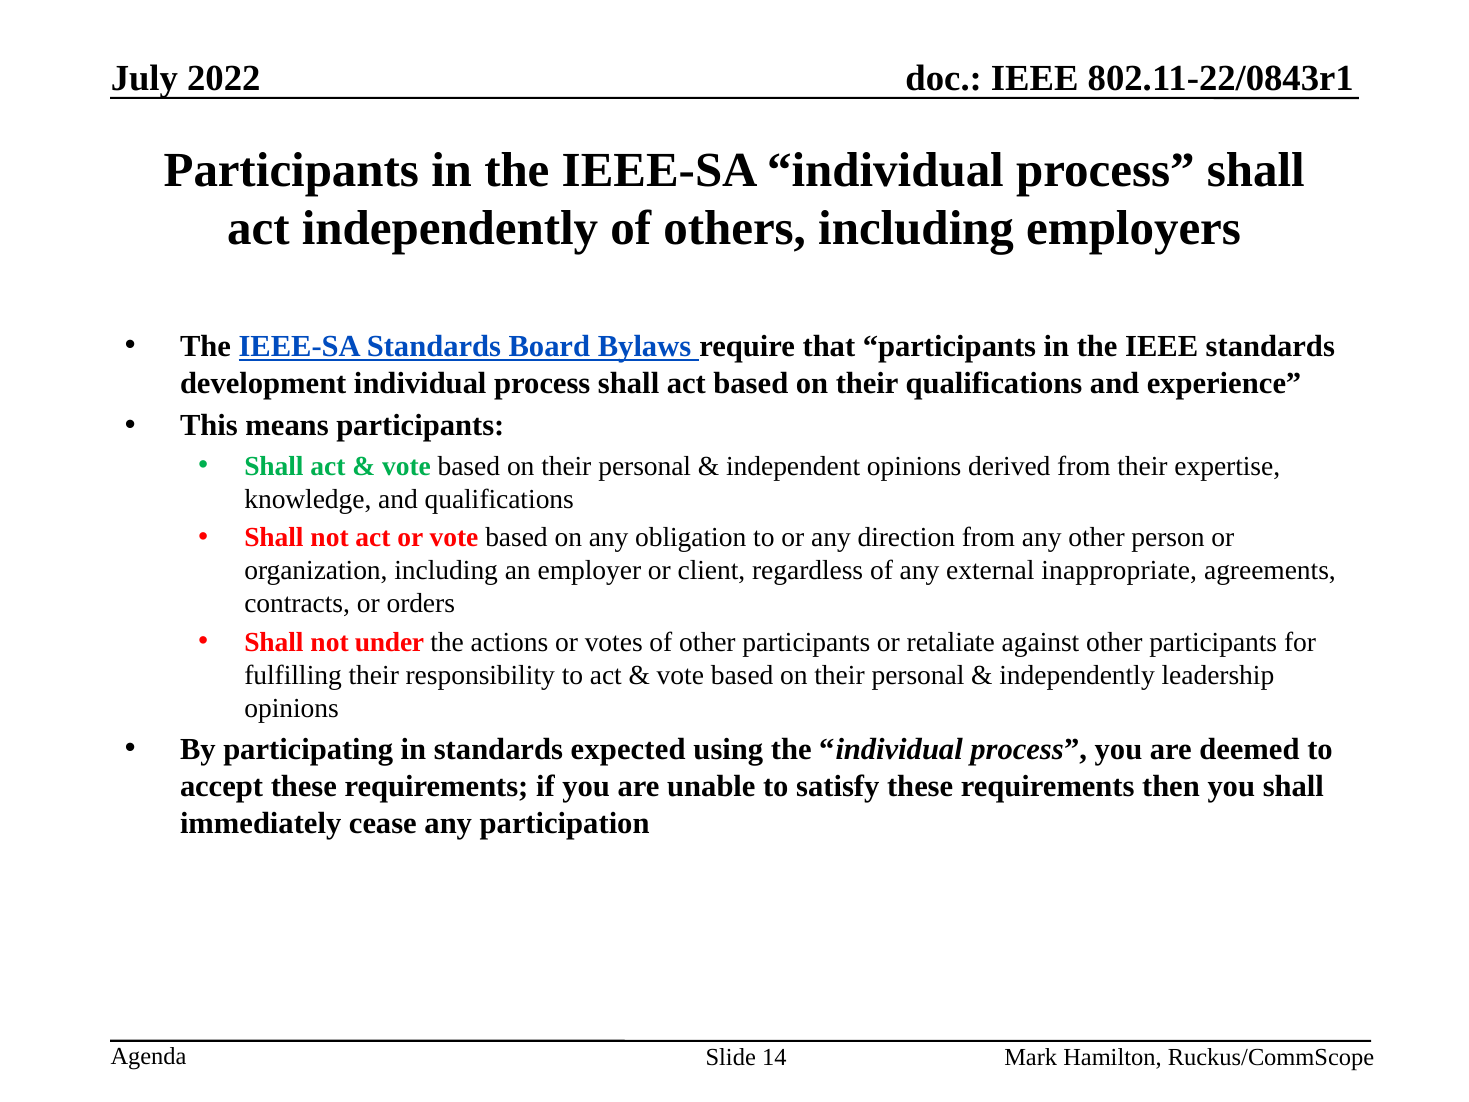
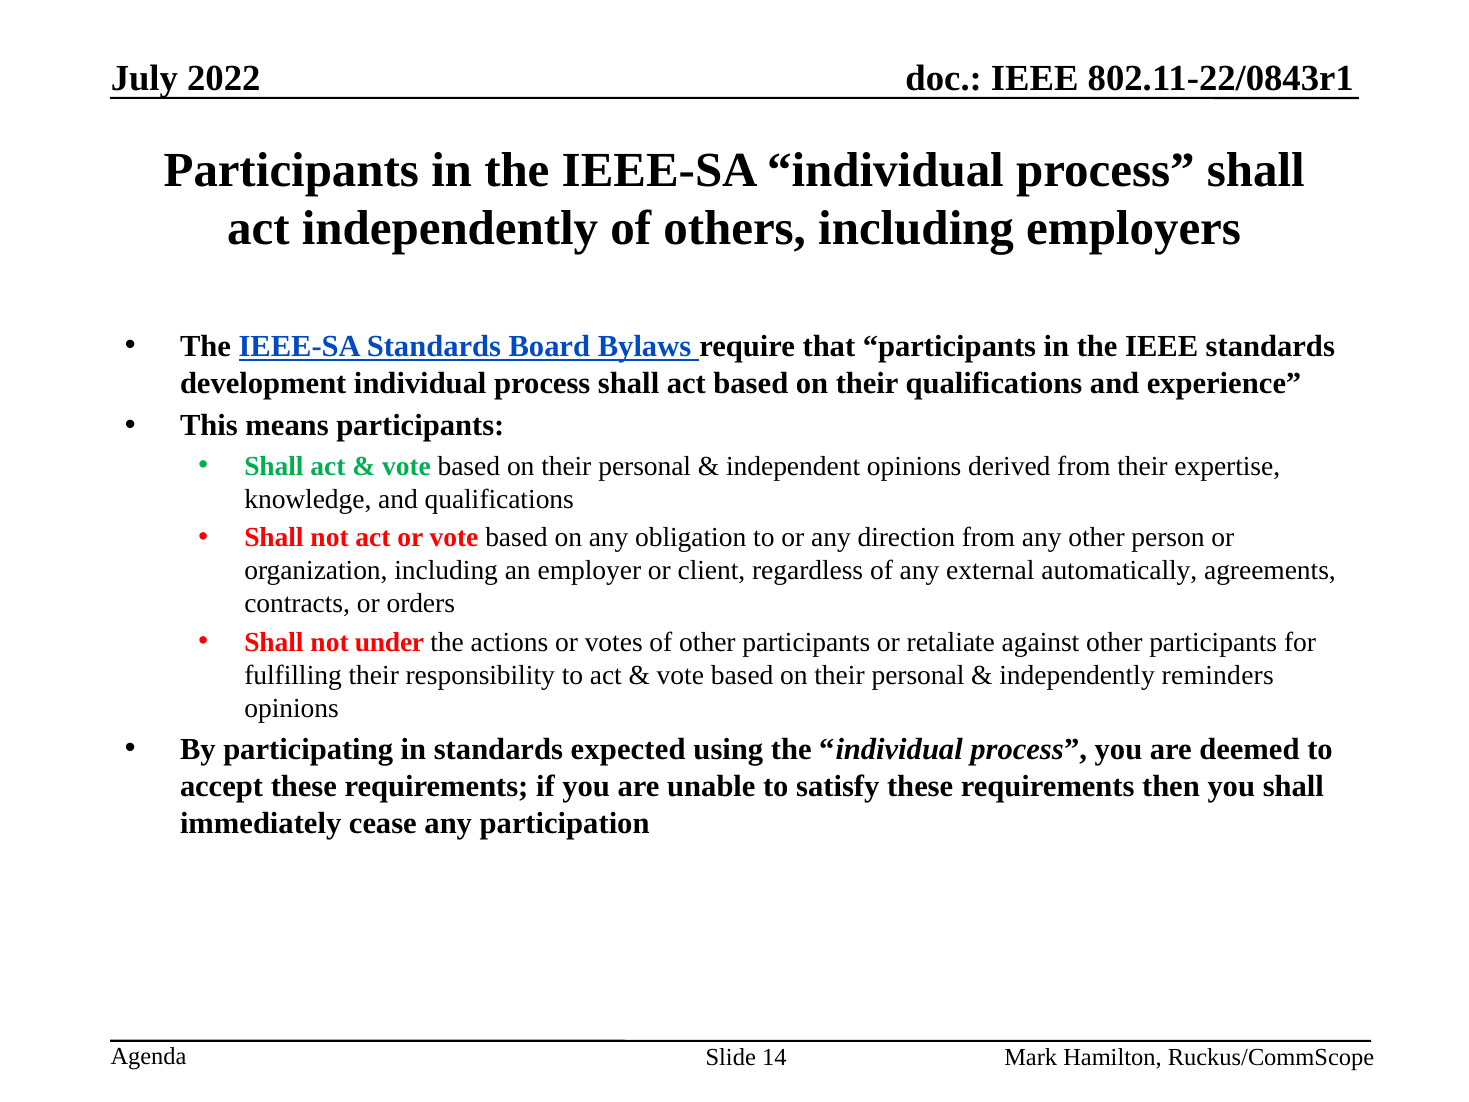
inappropriate: inappropriate -> automatically
leadership: leadership -> reminders
